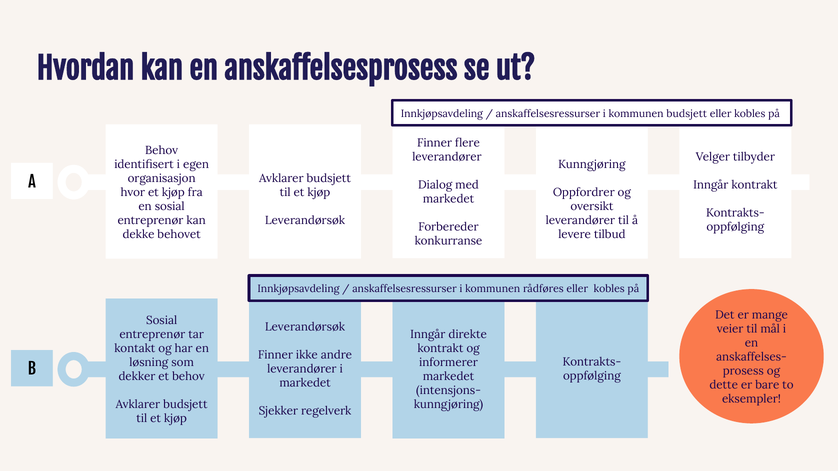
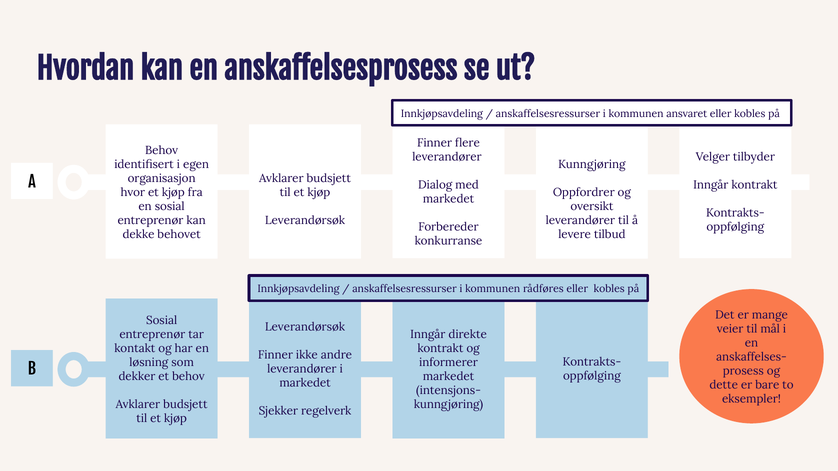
kommunen budsjett: budsjett -> ansvaret
